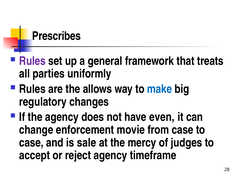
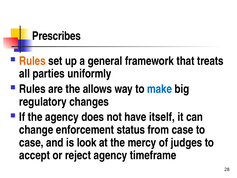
Rules at (32, 61) colour: purple -> orange
even: even -> itself
movie: movie -> status
sale: sale -> look
